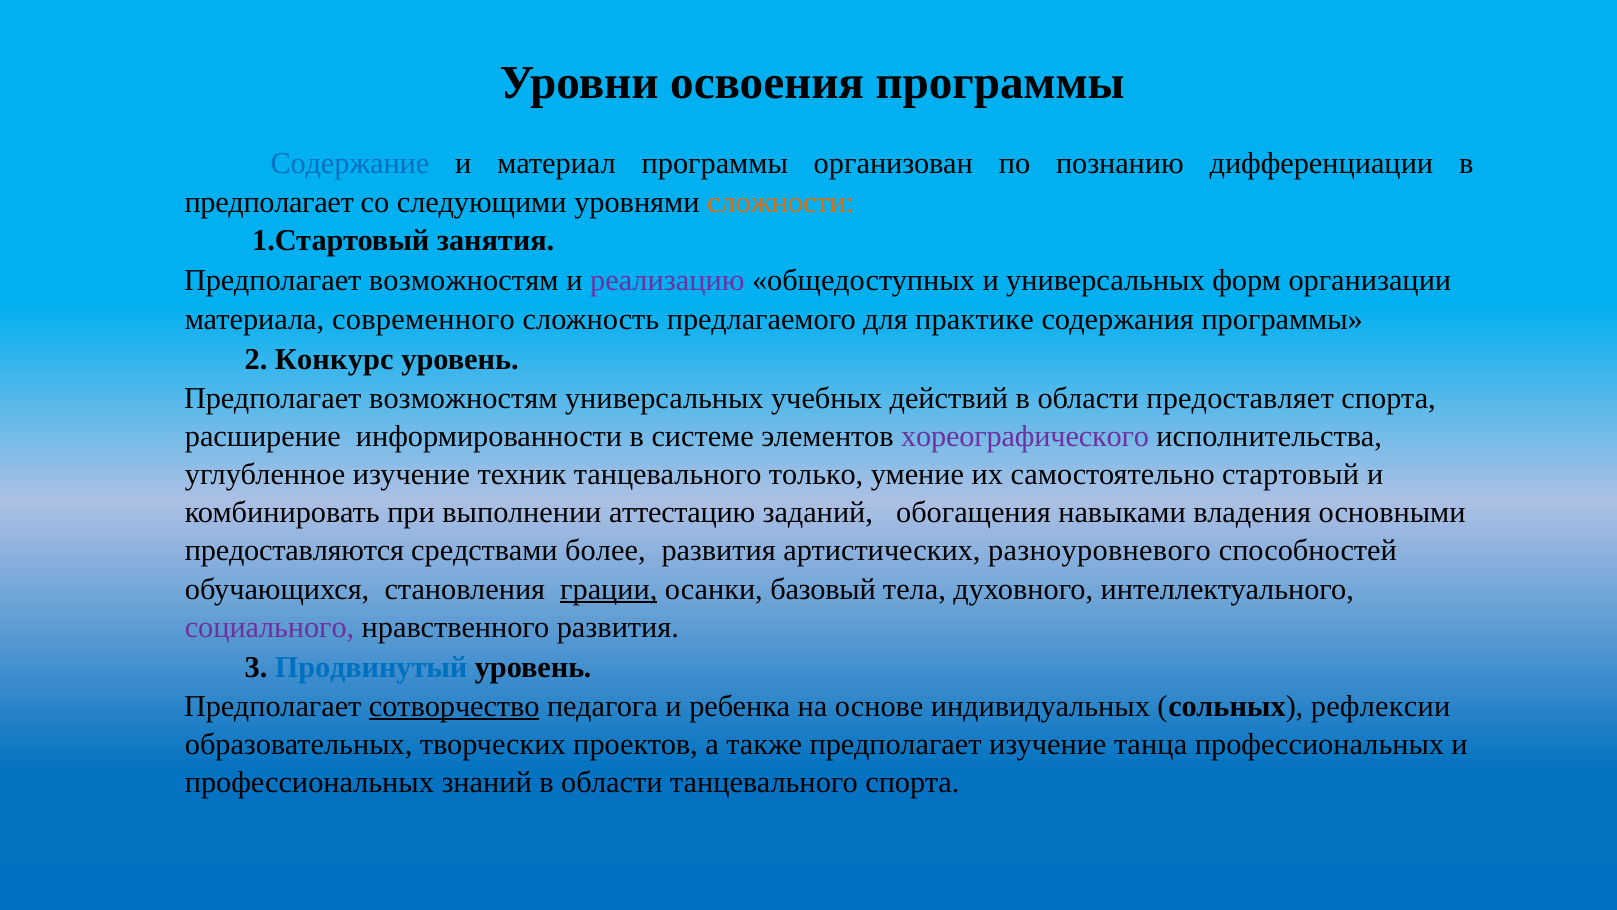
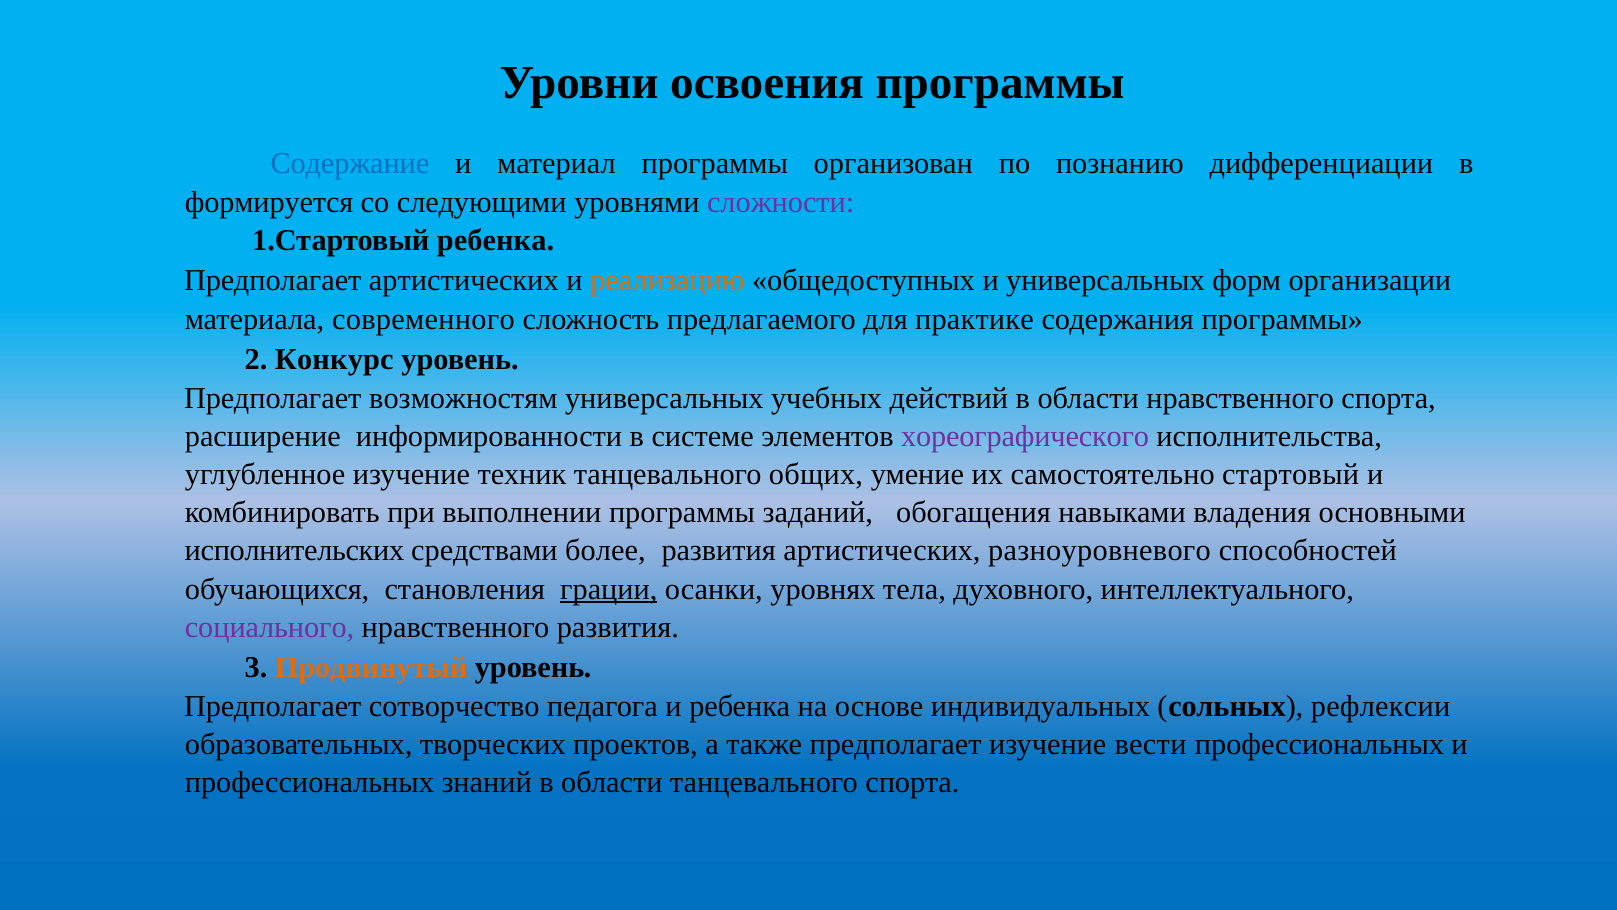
предполагает at (269, 202): предполагает -> формируется
сложности colour: orange -> purple
1.Стартовый занятия: занятия -> ребенка
возможностям at (464, 281): возможностям -> артистических
реализацию colour: purple -> orange
области предоставляет: предоставляет -> нравственного
только: только -> общих
выполнении аттестацию: аттестацию -> программы
предоставляются: предоставляются -> исполнительских
базовый: базовый -> уровнях
Продвинутый colour: blue -> orange
сотворчество underline: present -> none
танца: танца -> вести
